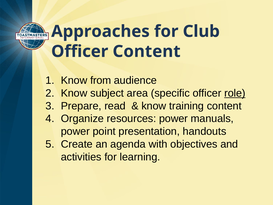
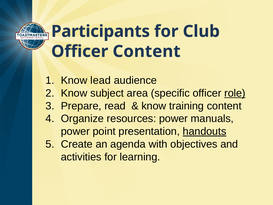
Approaches: Approaches -> Participants
from: from -> lead
handouts underline: none -> present
